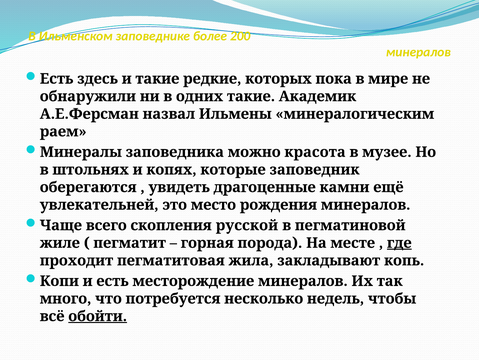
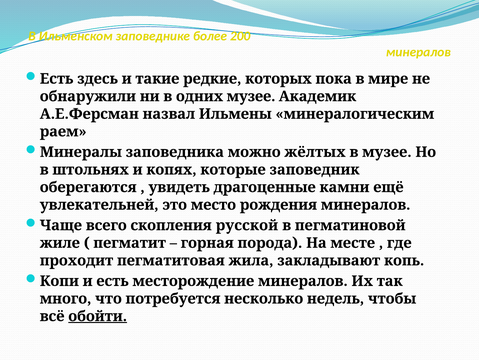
одних такие: такие -> музее
красота: красота -> жёлтых
где underline: present -> none
